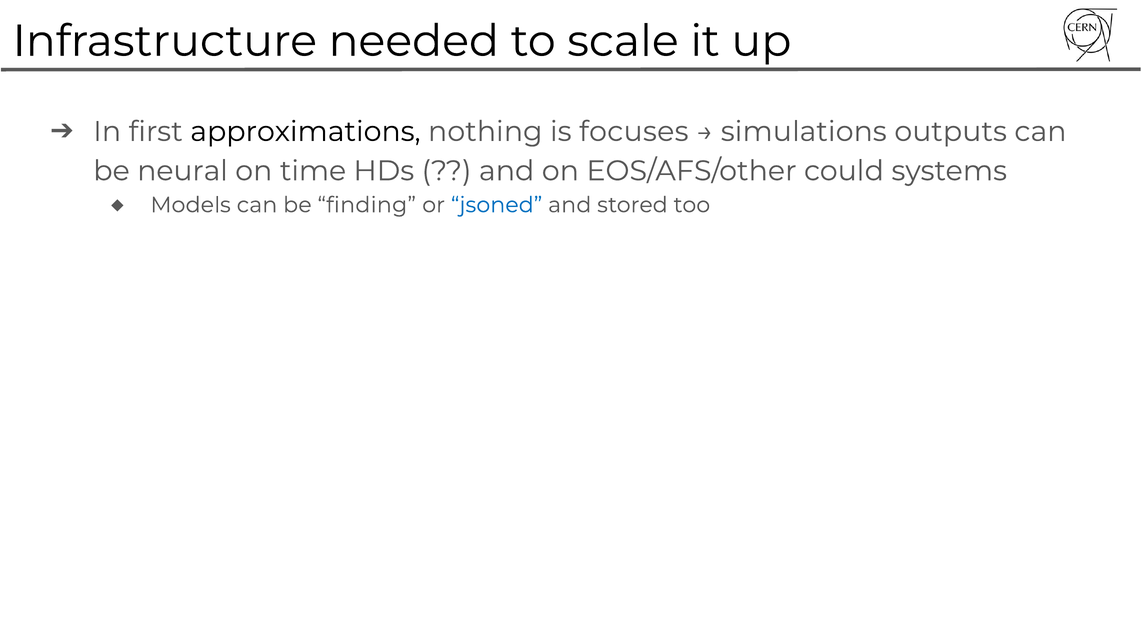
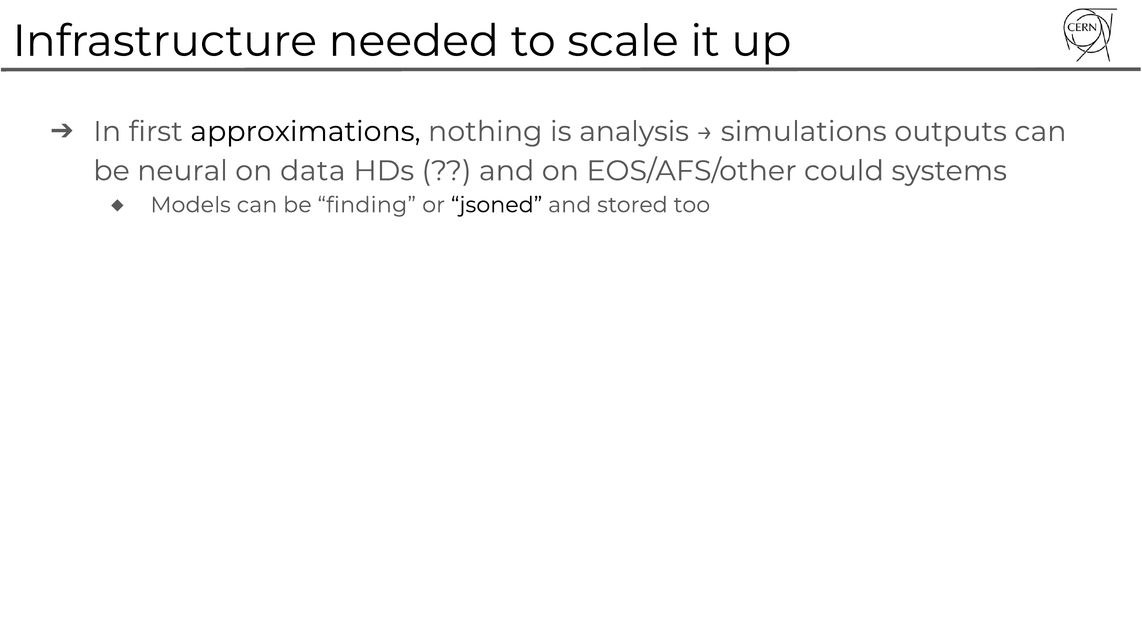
focuses: focuses -> analysis
time: time -> data
jsoned colour: blue -> black
